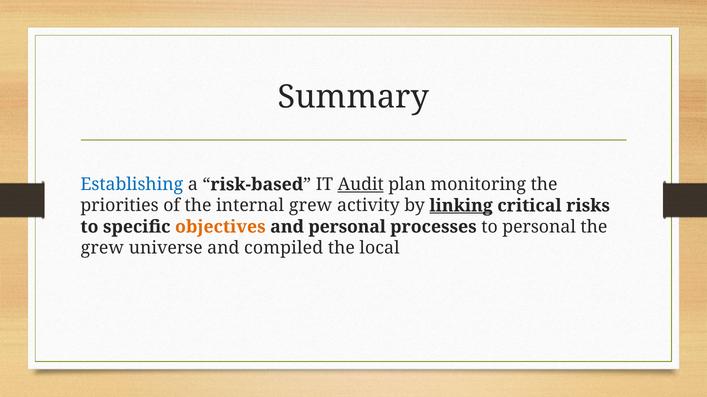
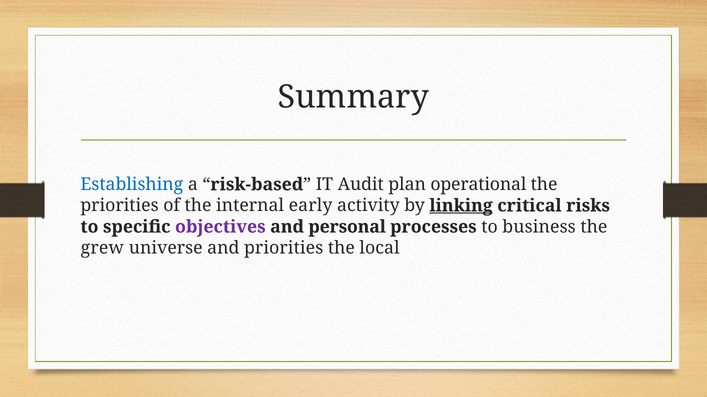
Audit underline: present -> none
monitoring: monitoring -> operational
internal grew: grew -> early
objectives colour: orange -> purple
to personal: personal -> business
and compiled: compiled -> priorities
